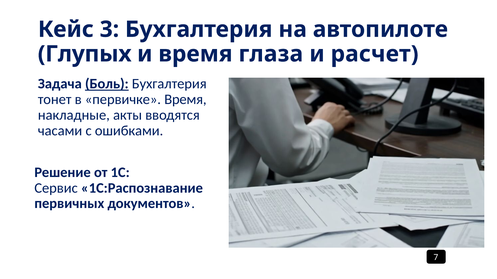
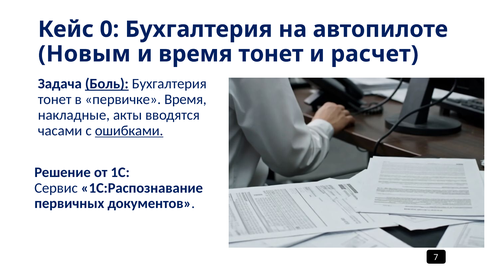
3: 3 -> 0
Глупых: Глупых -> Новым
время глаза: глаза -> тонет
ошибками underline: none -> present
